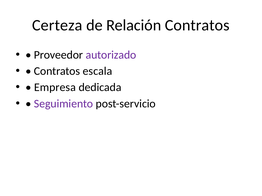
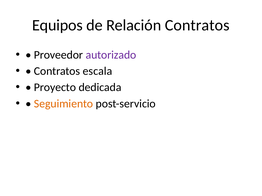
Certeza: Certeza -> Equipos
Empresa: Empresa -> Proyecto
Seguimiento colour: purple -> orange
